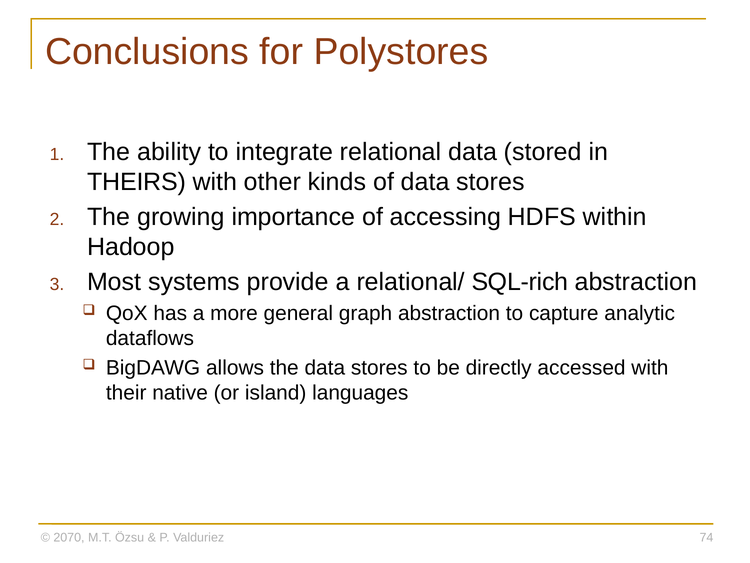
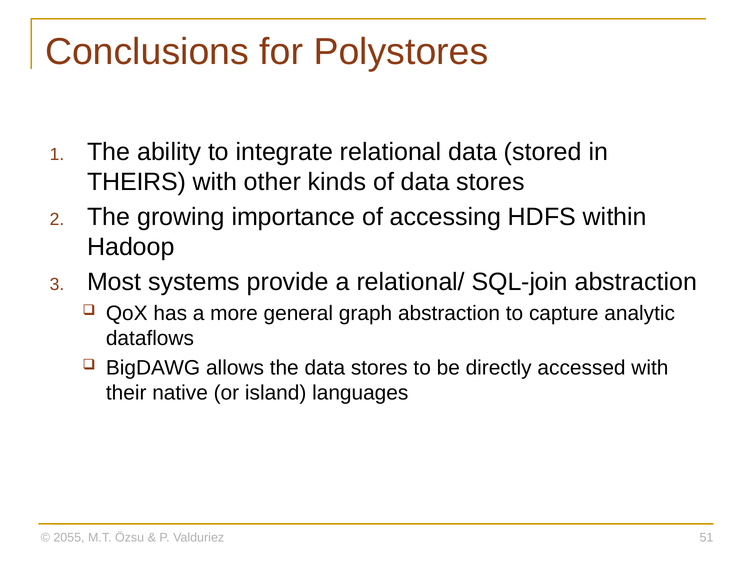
SQL-rich: SQL-rich -> SQL-join
2070: 2070 -> 2055
74: 74 -> 51
